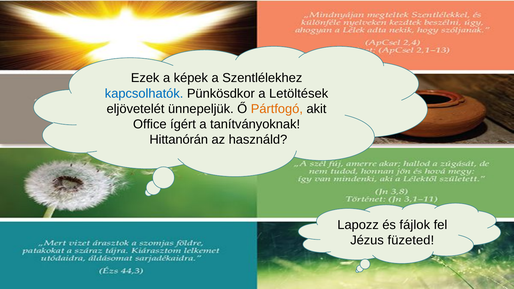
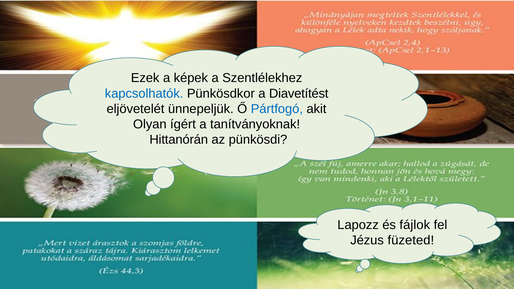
Letöltések: Letöltések -> Diavetítést
Pártfogó colour: orange -> blue
Office: Office -> Olyan
használd: használd -> pünkösdi
